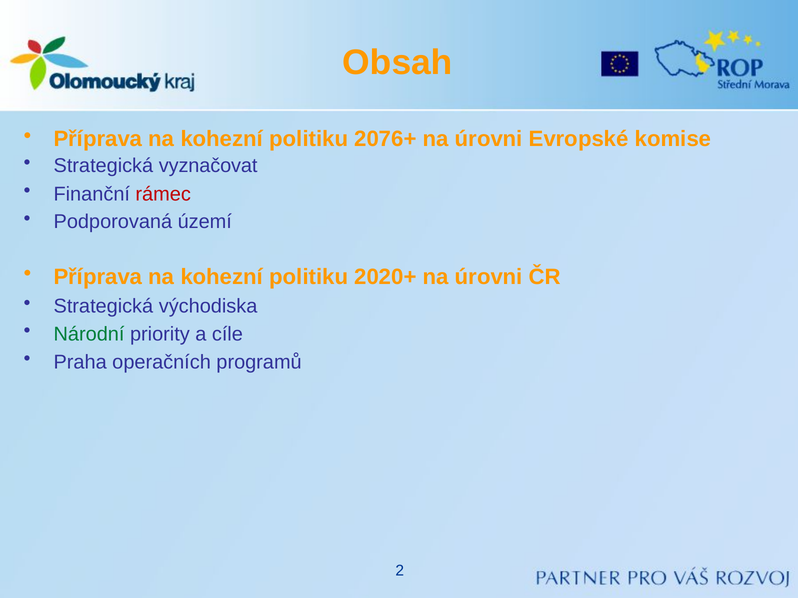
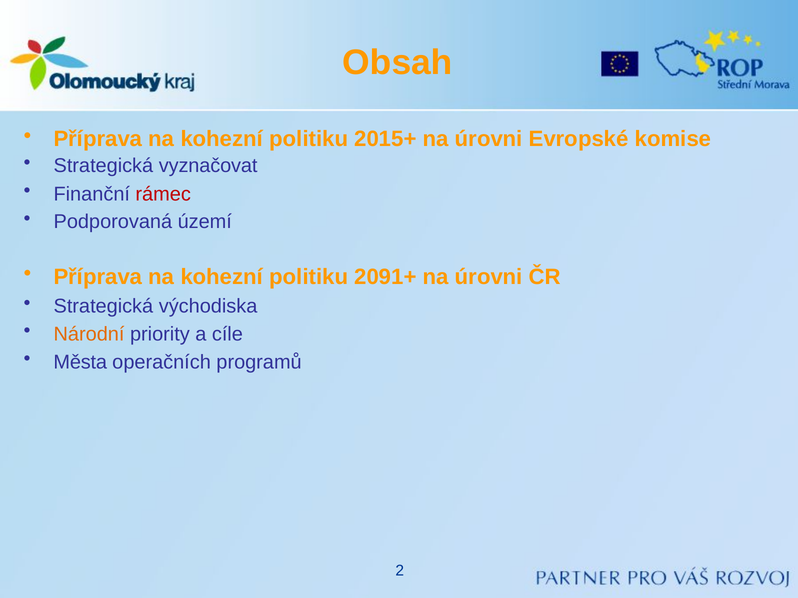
2076+: 2076+ -> 2015+
2020+: 2020+ -> 2091+
Národní colour: green -> orange
Praha: Praha -> Města
